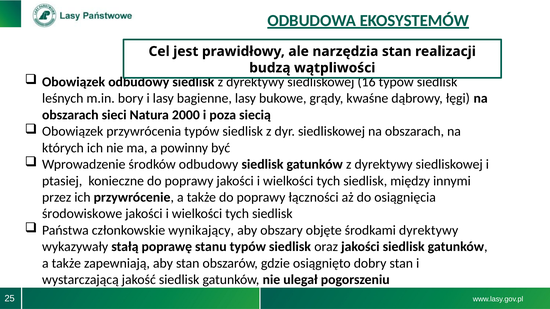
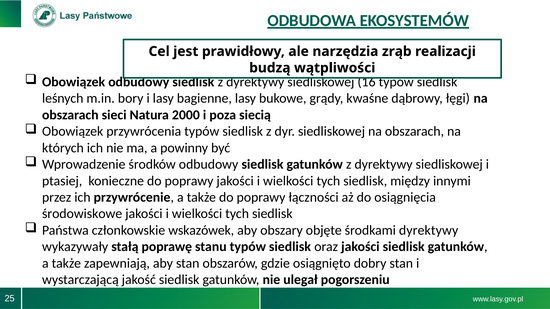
narzędzia stan: stan -> zrąb
wynikający: wynikający -> wskazówek
